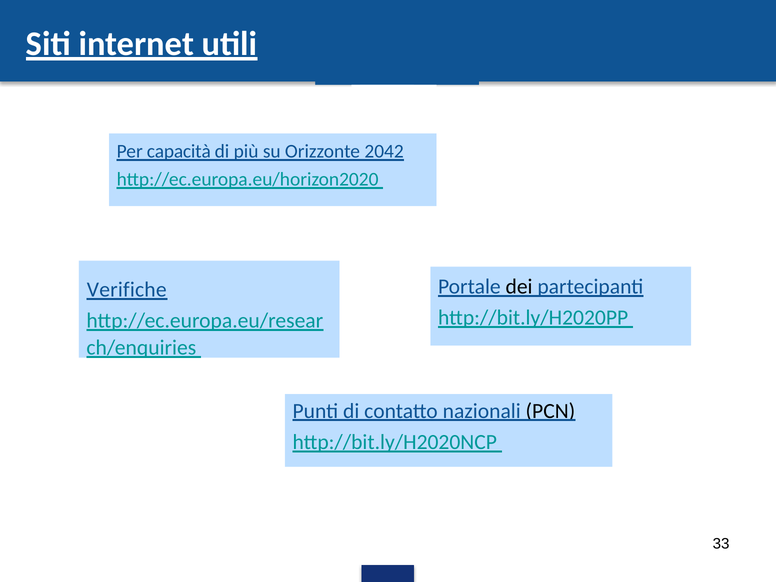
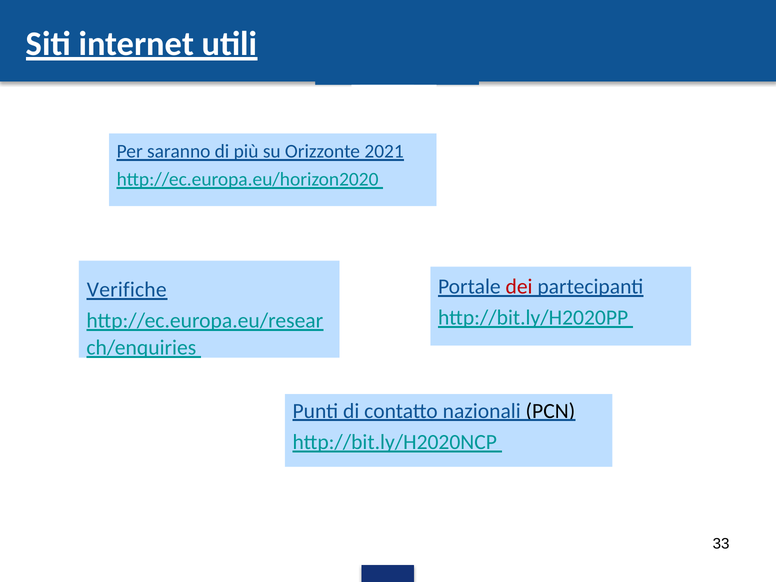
capacità: capacità -> saranno
2042: 2042 -> 2021
dei colour: black -> red
